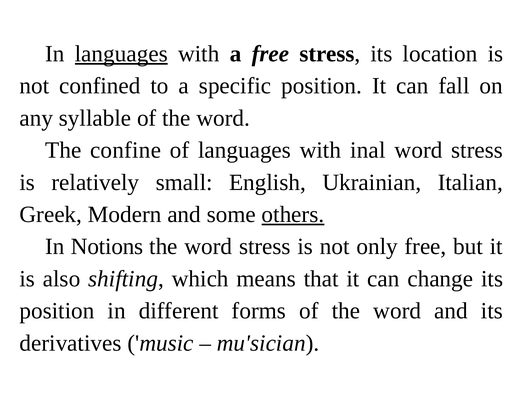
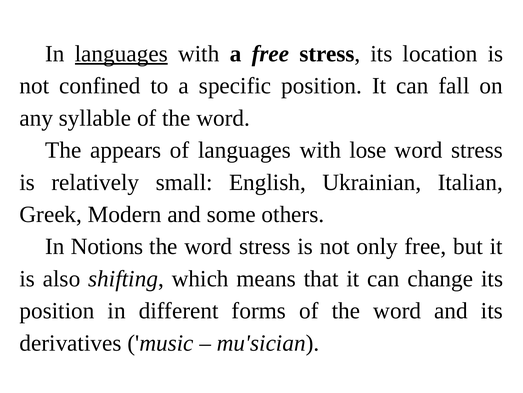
confine: confine -> appears
inal: inal -> lose
others underline: present -> none
